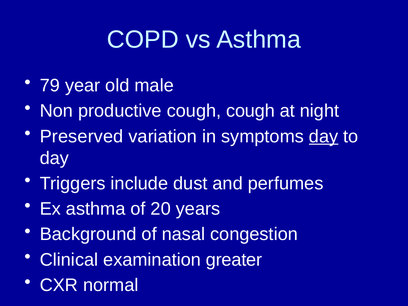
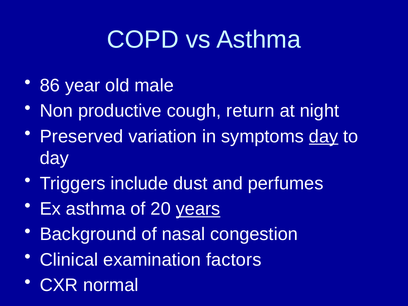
79: 79 -> 86
cough cough: cough -> return
years underline: none -> present
greater: greater -> factors
